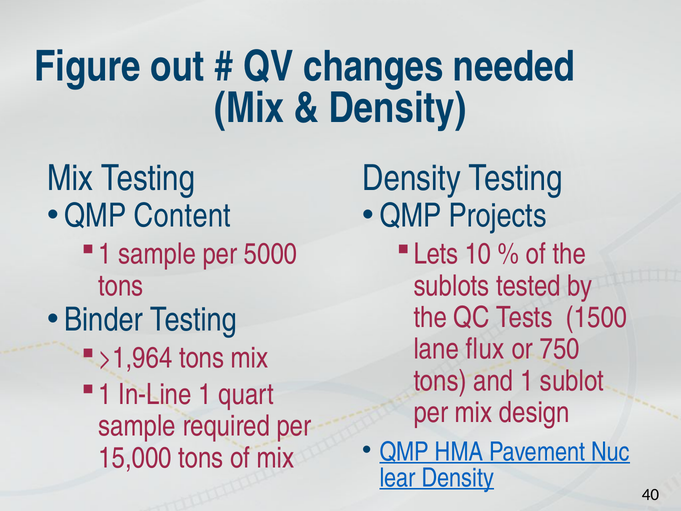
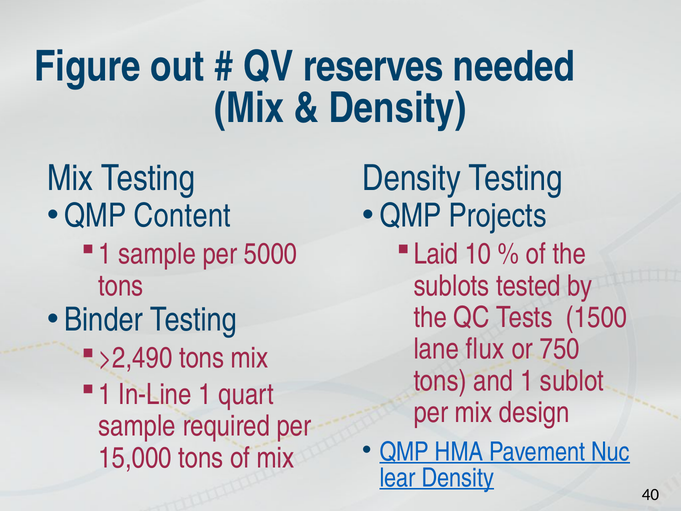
changes: changes -> reserves
Lets: Lets -> Laid
>1,964: >1,964 -> >2,490
